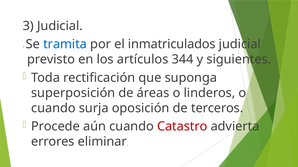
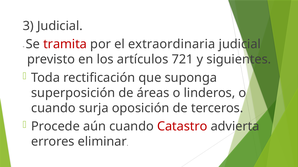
tramita colour: blue -> red
inmatriculados: inmatriculados -> extraordinaria
344: 344 -> 721
